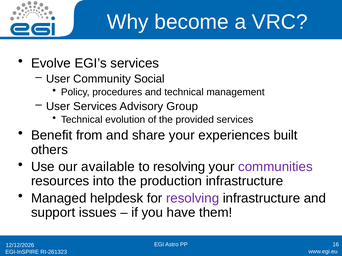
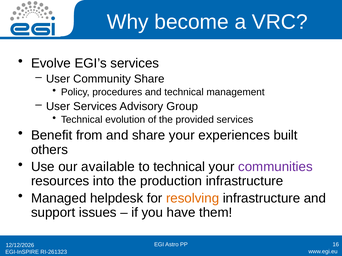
Community Social: Social -> Share
to resolving: resolving -> technical
resolving at (193, 199) colour: purple -> orange
